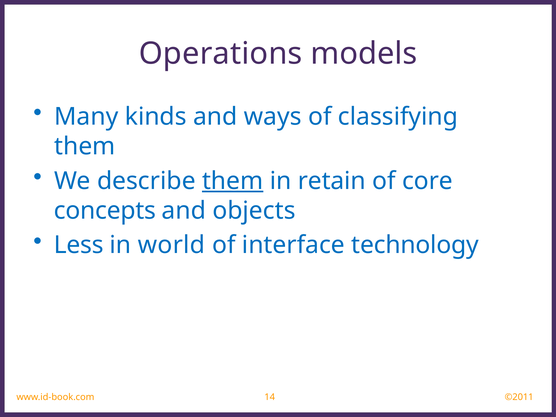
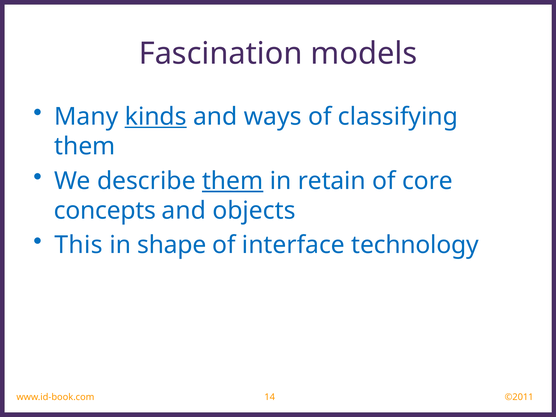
Operations: Operations -> Fascination
kinds underline: none -> present
Less: Less -> This
world: world -> shape
